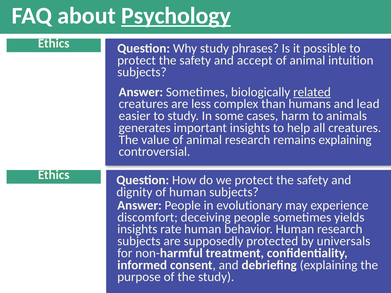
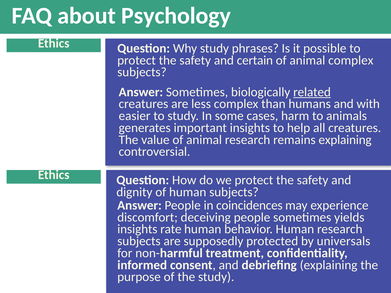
Psychology underline: present -> none
accept: accept -> certain
animal intuition: intuition -> complex
lead: lead -> with
evolutionary: evolutionary -> coincidences
